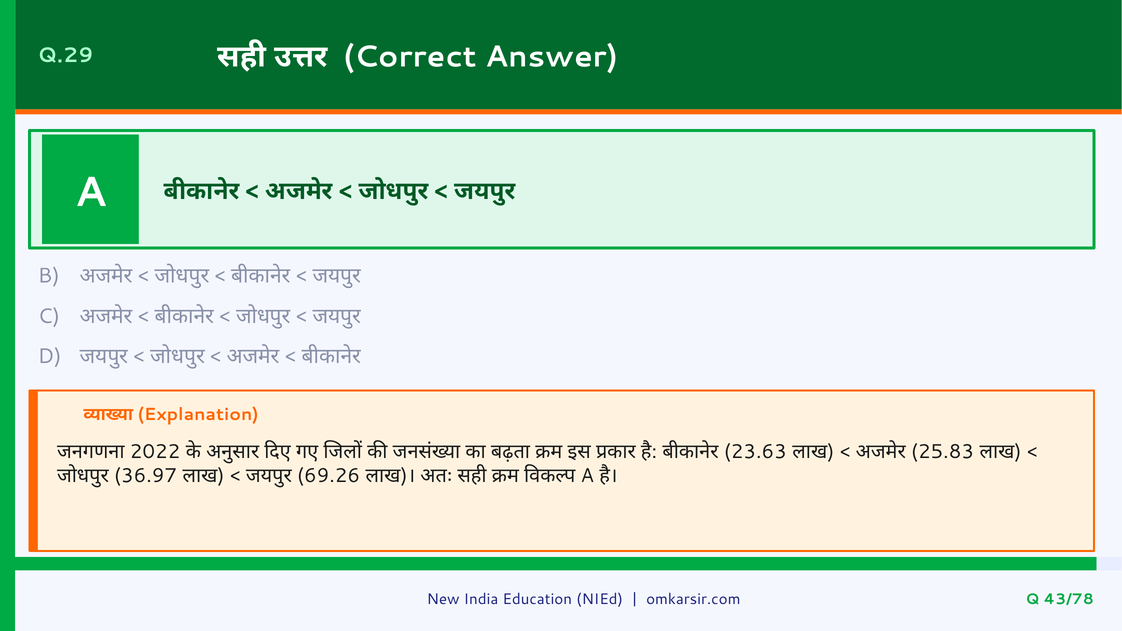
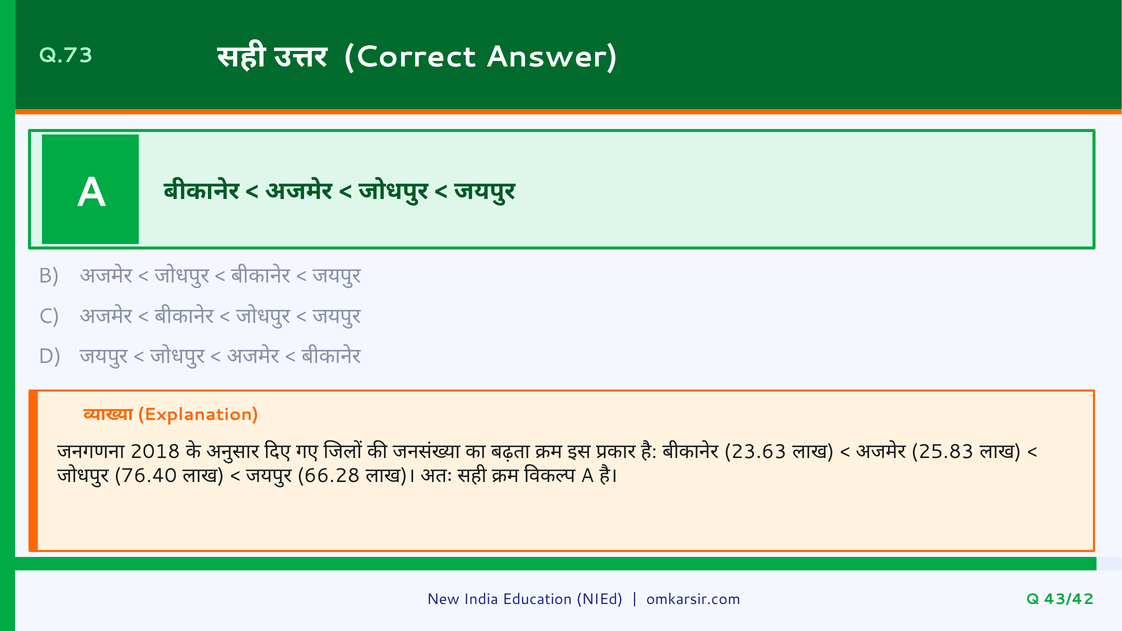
Q.29: Q.29 -> Q.73
2022: 2022 -> 2018
36.97: 36.97 -> 76.40
69.26: 69.26 -> 66.28
43/78: 43/78 -> 43/42
